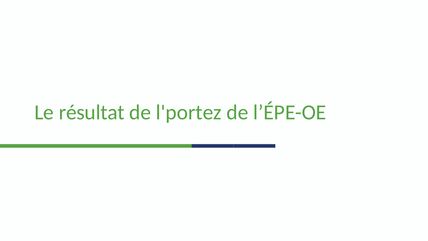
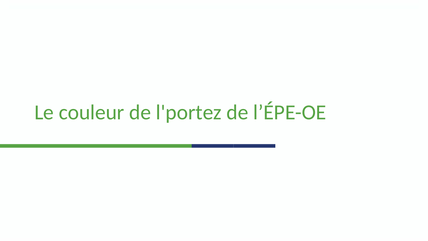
résultat: résultat -> couleur
